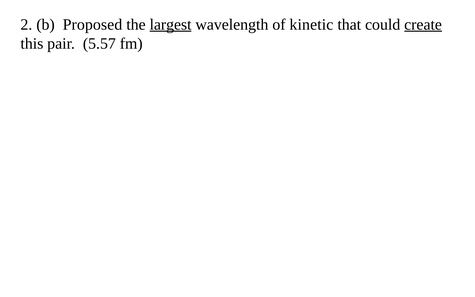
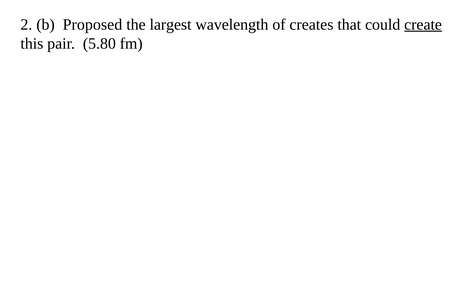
largest underline: present -> none
kinetic: kinetic -> creates
5.57: 5.57 -> 5.80
